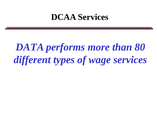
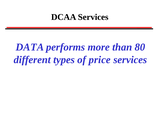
wage: wage -> price
